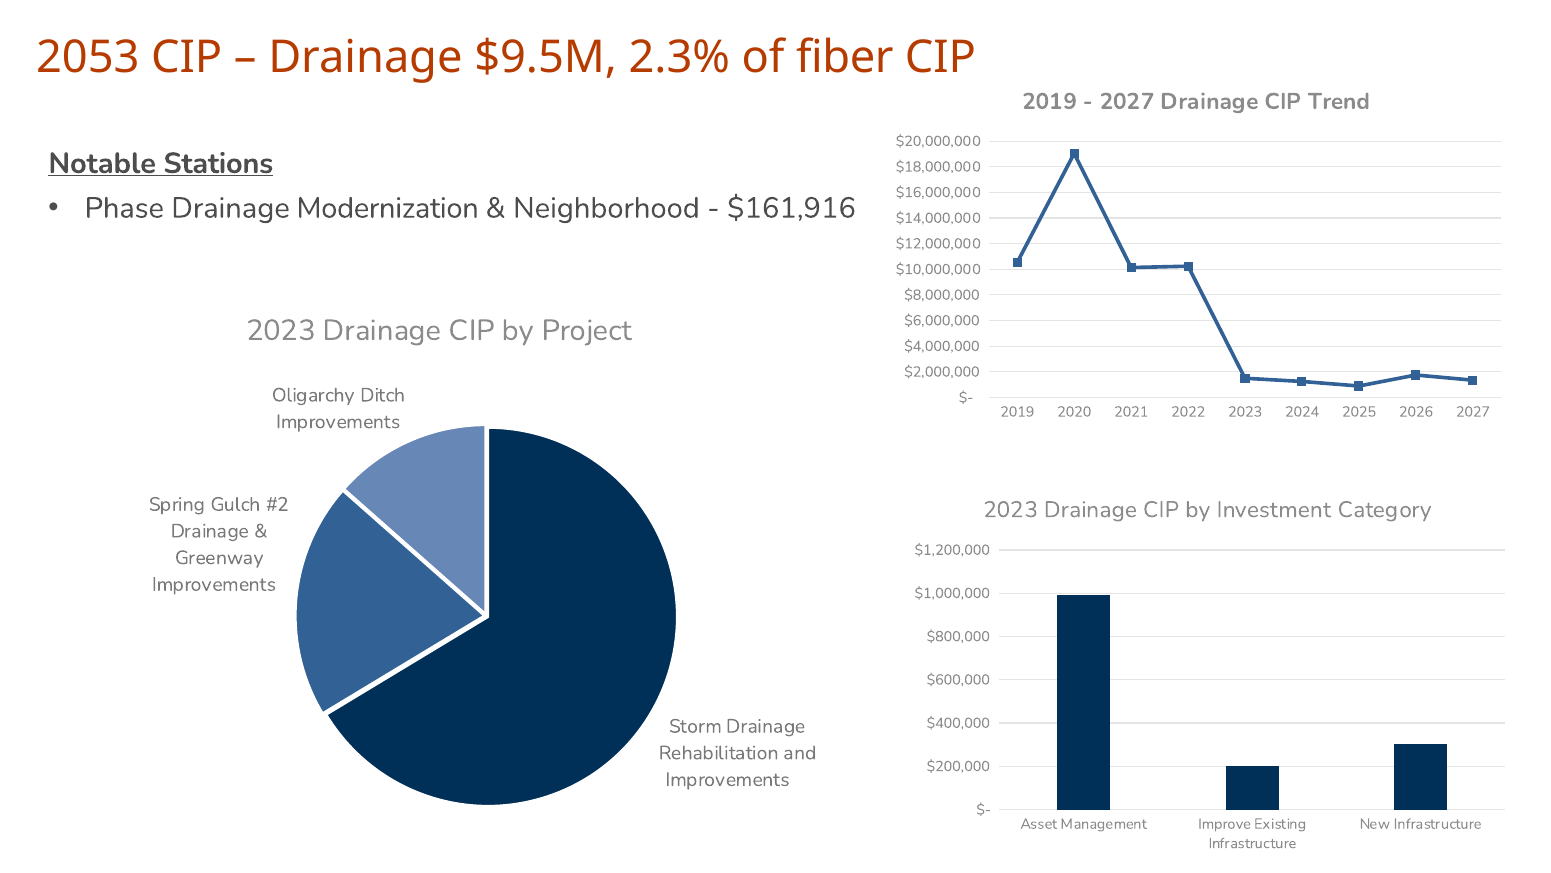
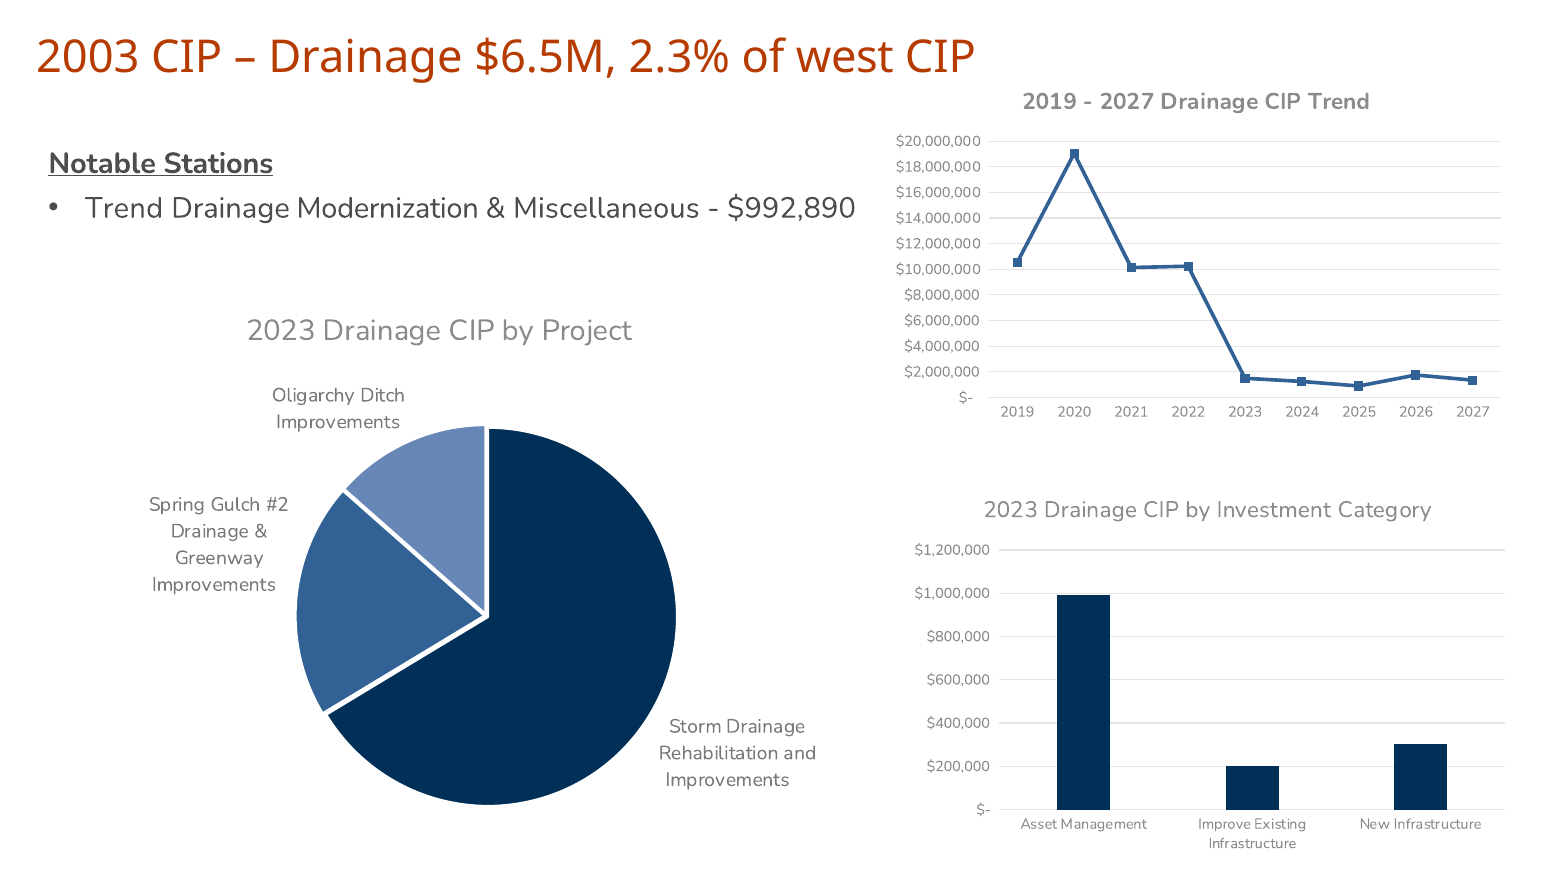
2053: 2053 -> 2003
$9.5M: $9.5M -> $6.5M
fiber: fiber -> west
Phase at (124, 208): Phase -> Trend
Neighborhood: Neighborhood -> Miscellaneous
$161,916: $161,916 -> $992,890
